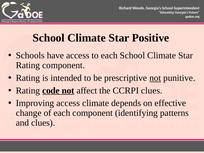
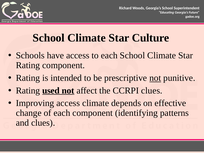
Positive: Positive -> Culture
code: code -> used
